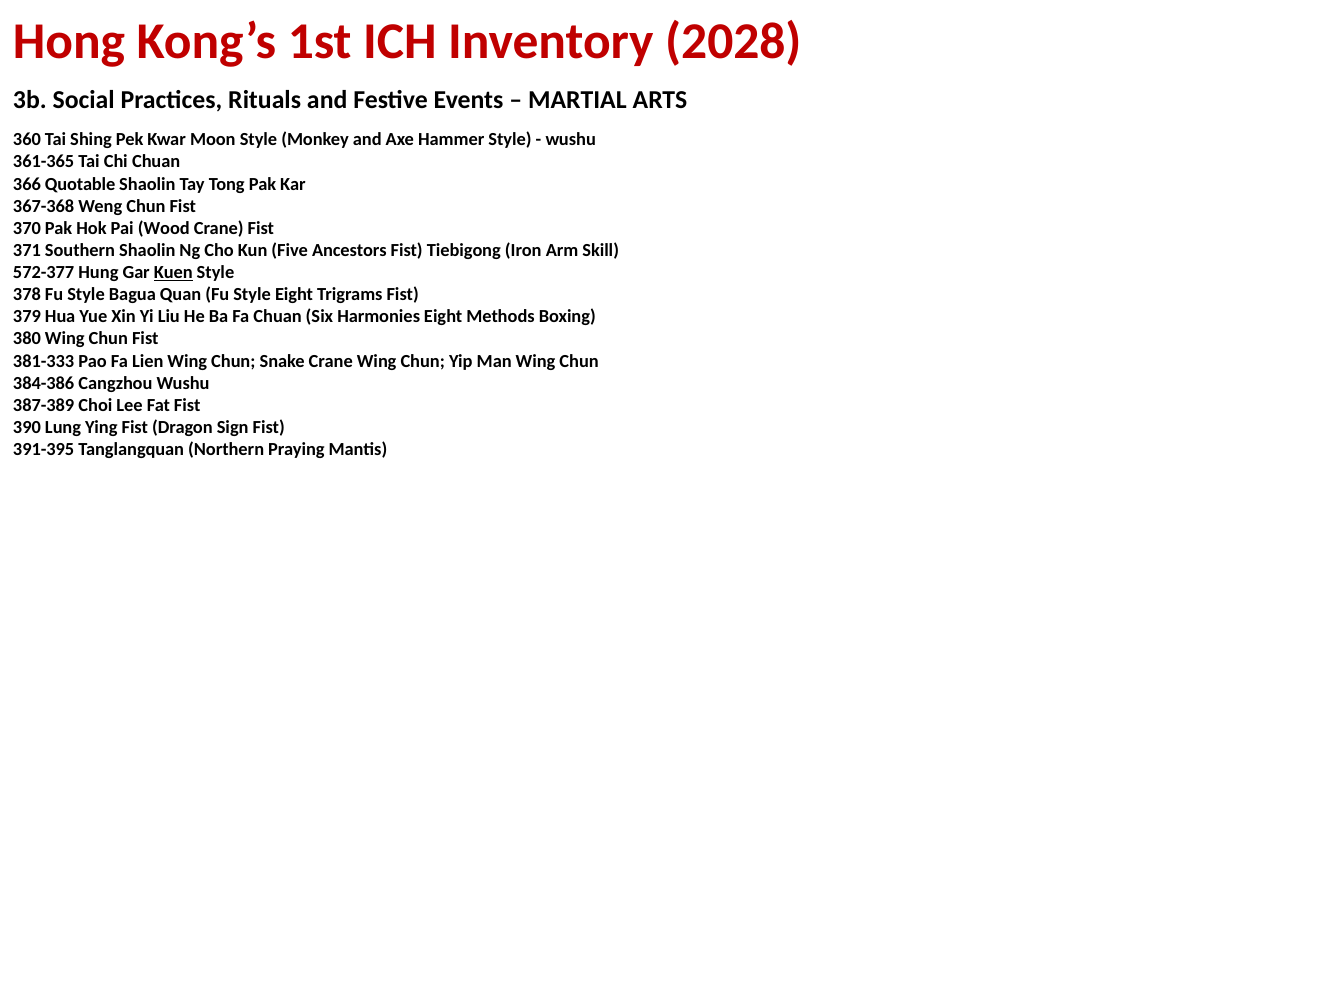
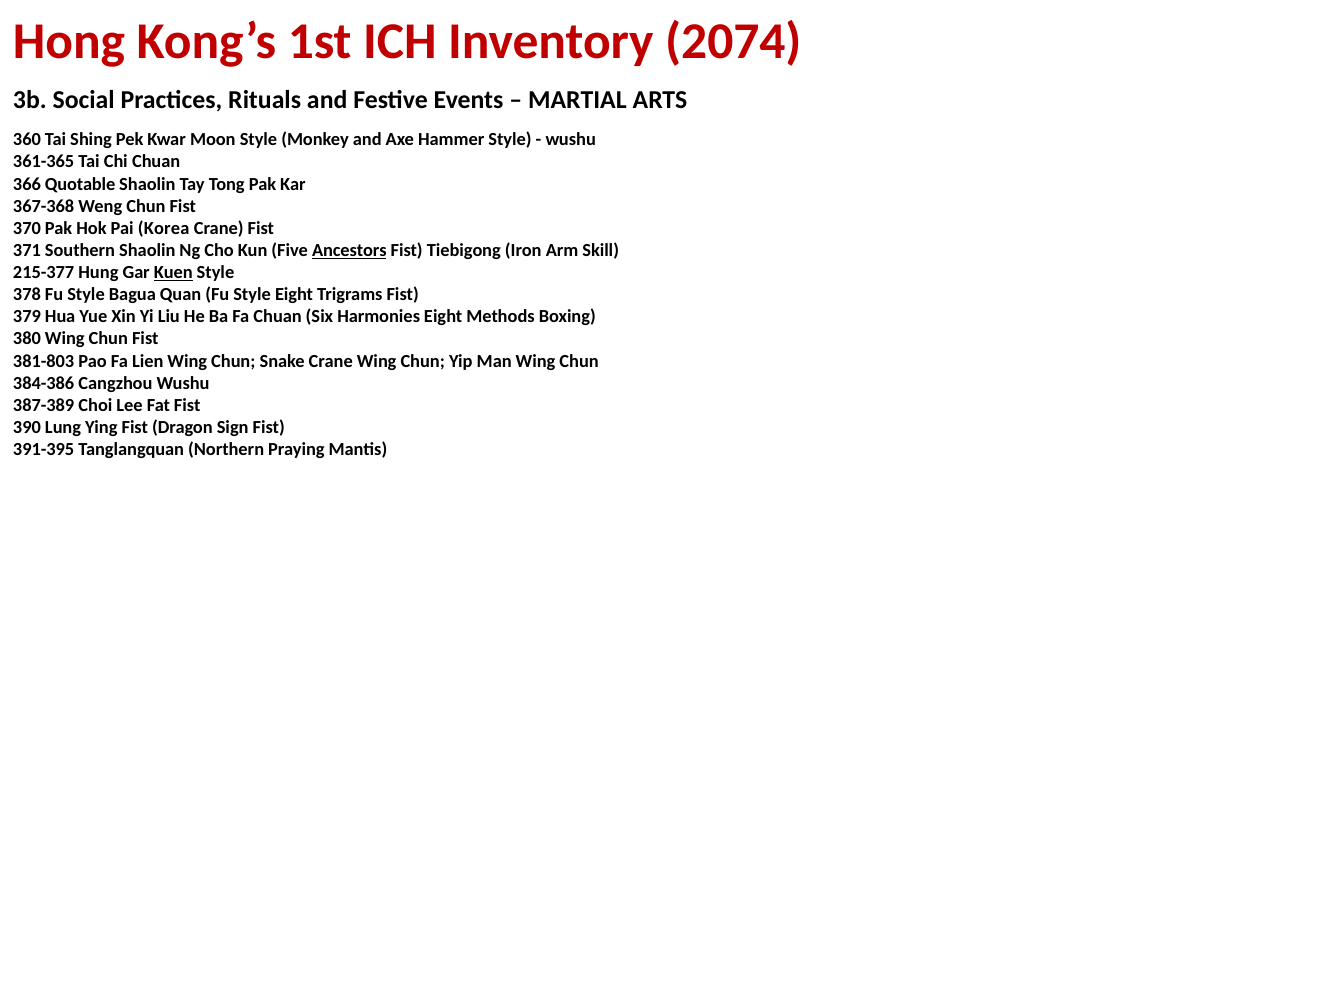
2028: 2028 -> 2074
Wood: Wood -> Korea
Ancestors underline: none -> present
572-377: 572-377 -> 215-377
381-333: 381-333 -> 381-803
